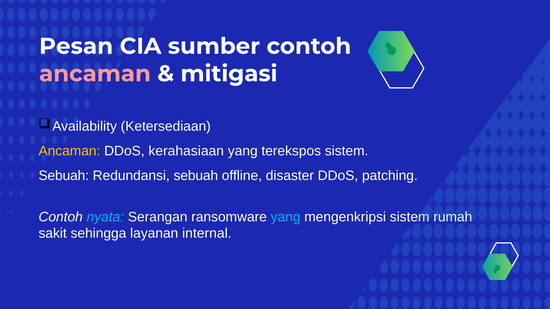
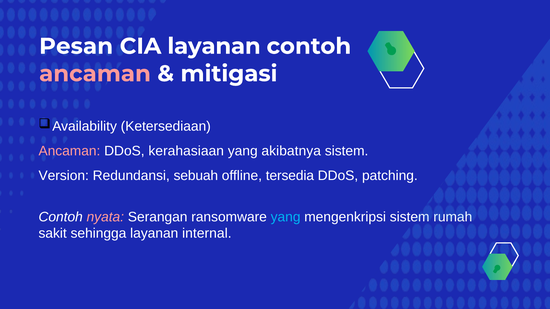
CIA sumber: sumber -> layanan
Ancaman at (69, 151) colour: yellow -> pink
terekspos: terekspos -> akibatnya
Sebuah at (64, 176): Sebuah -> Version
disaster: disaster -> tersedia
nyata colour: light blue -> pink
